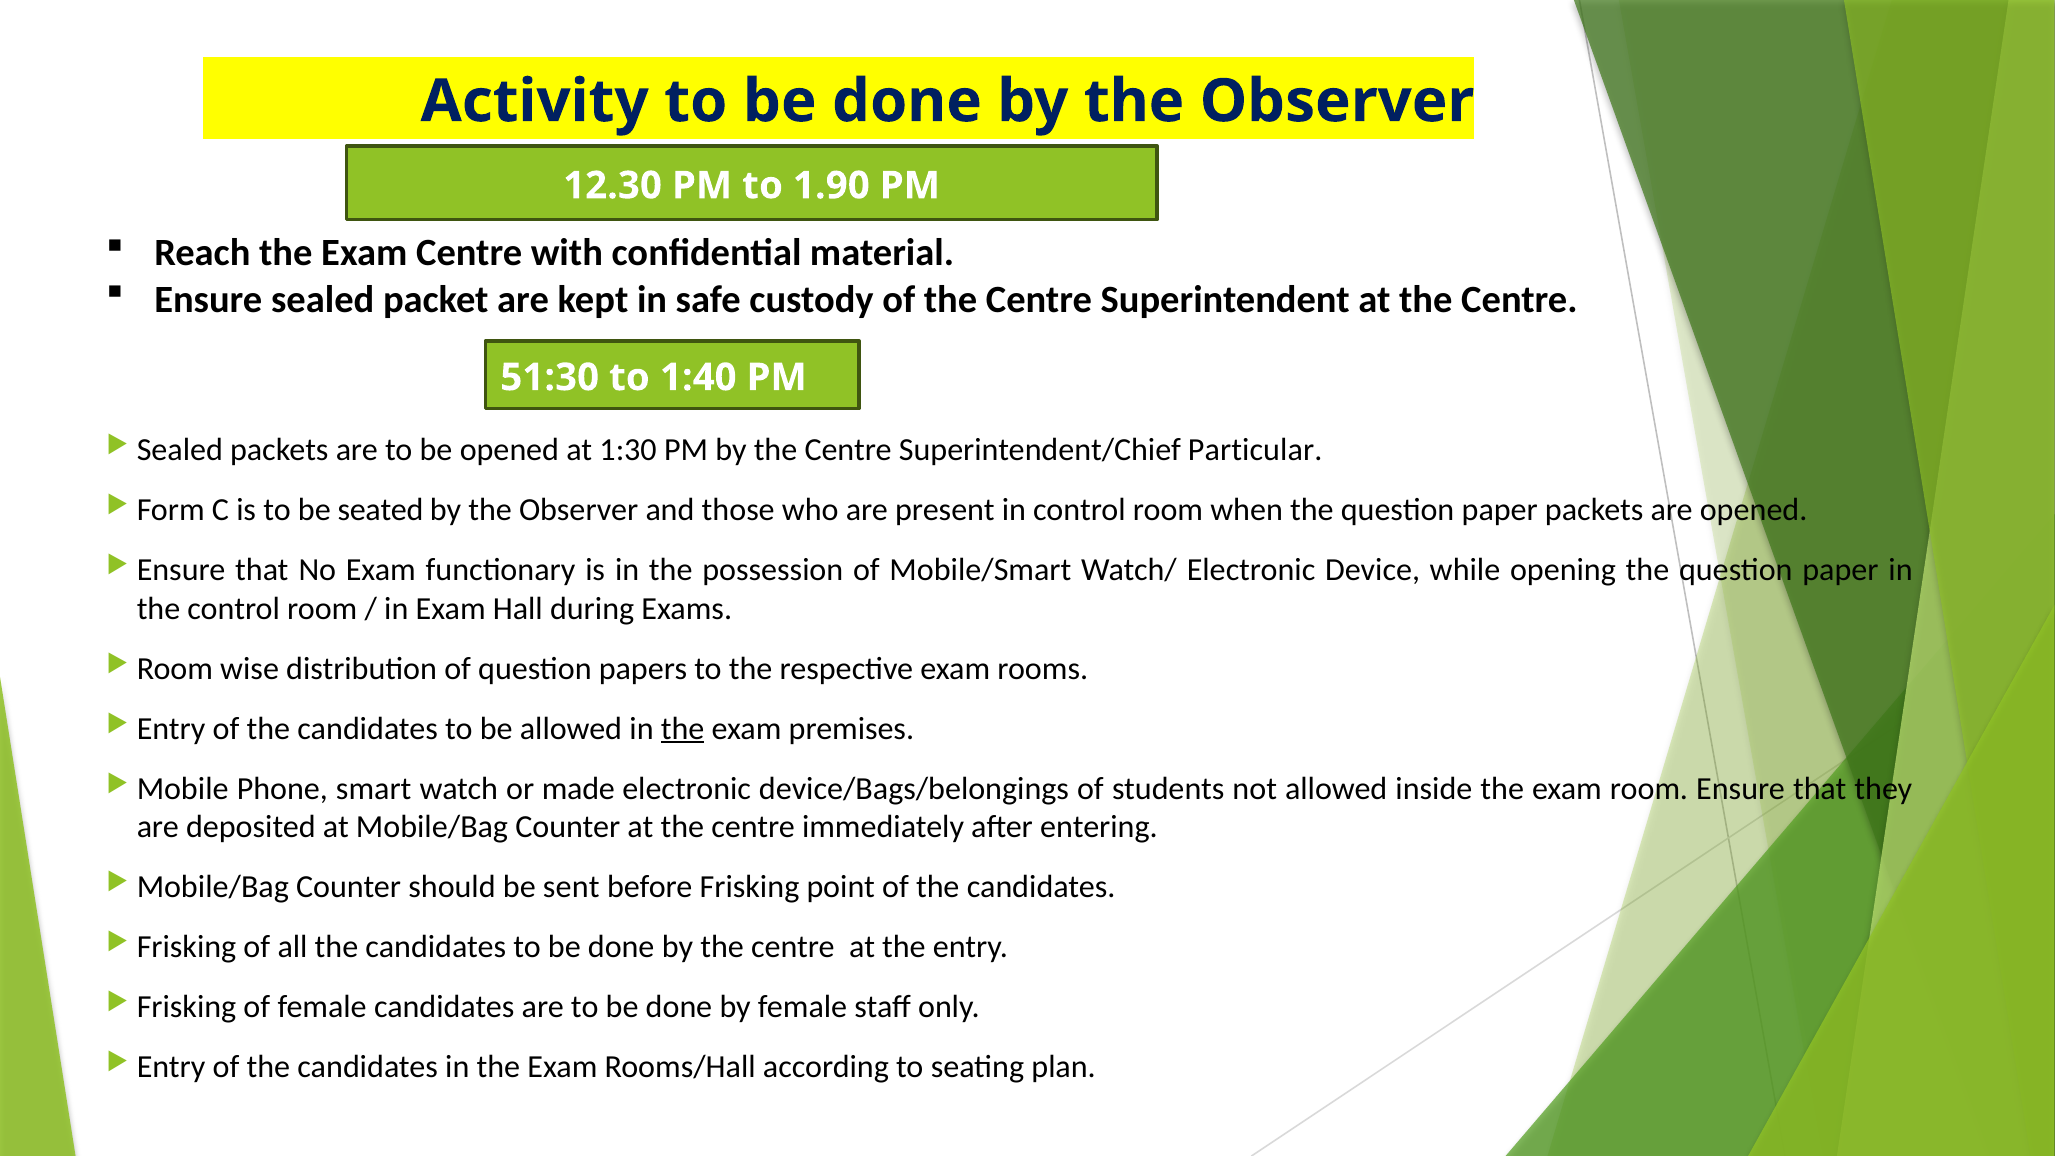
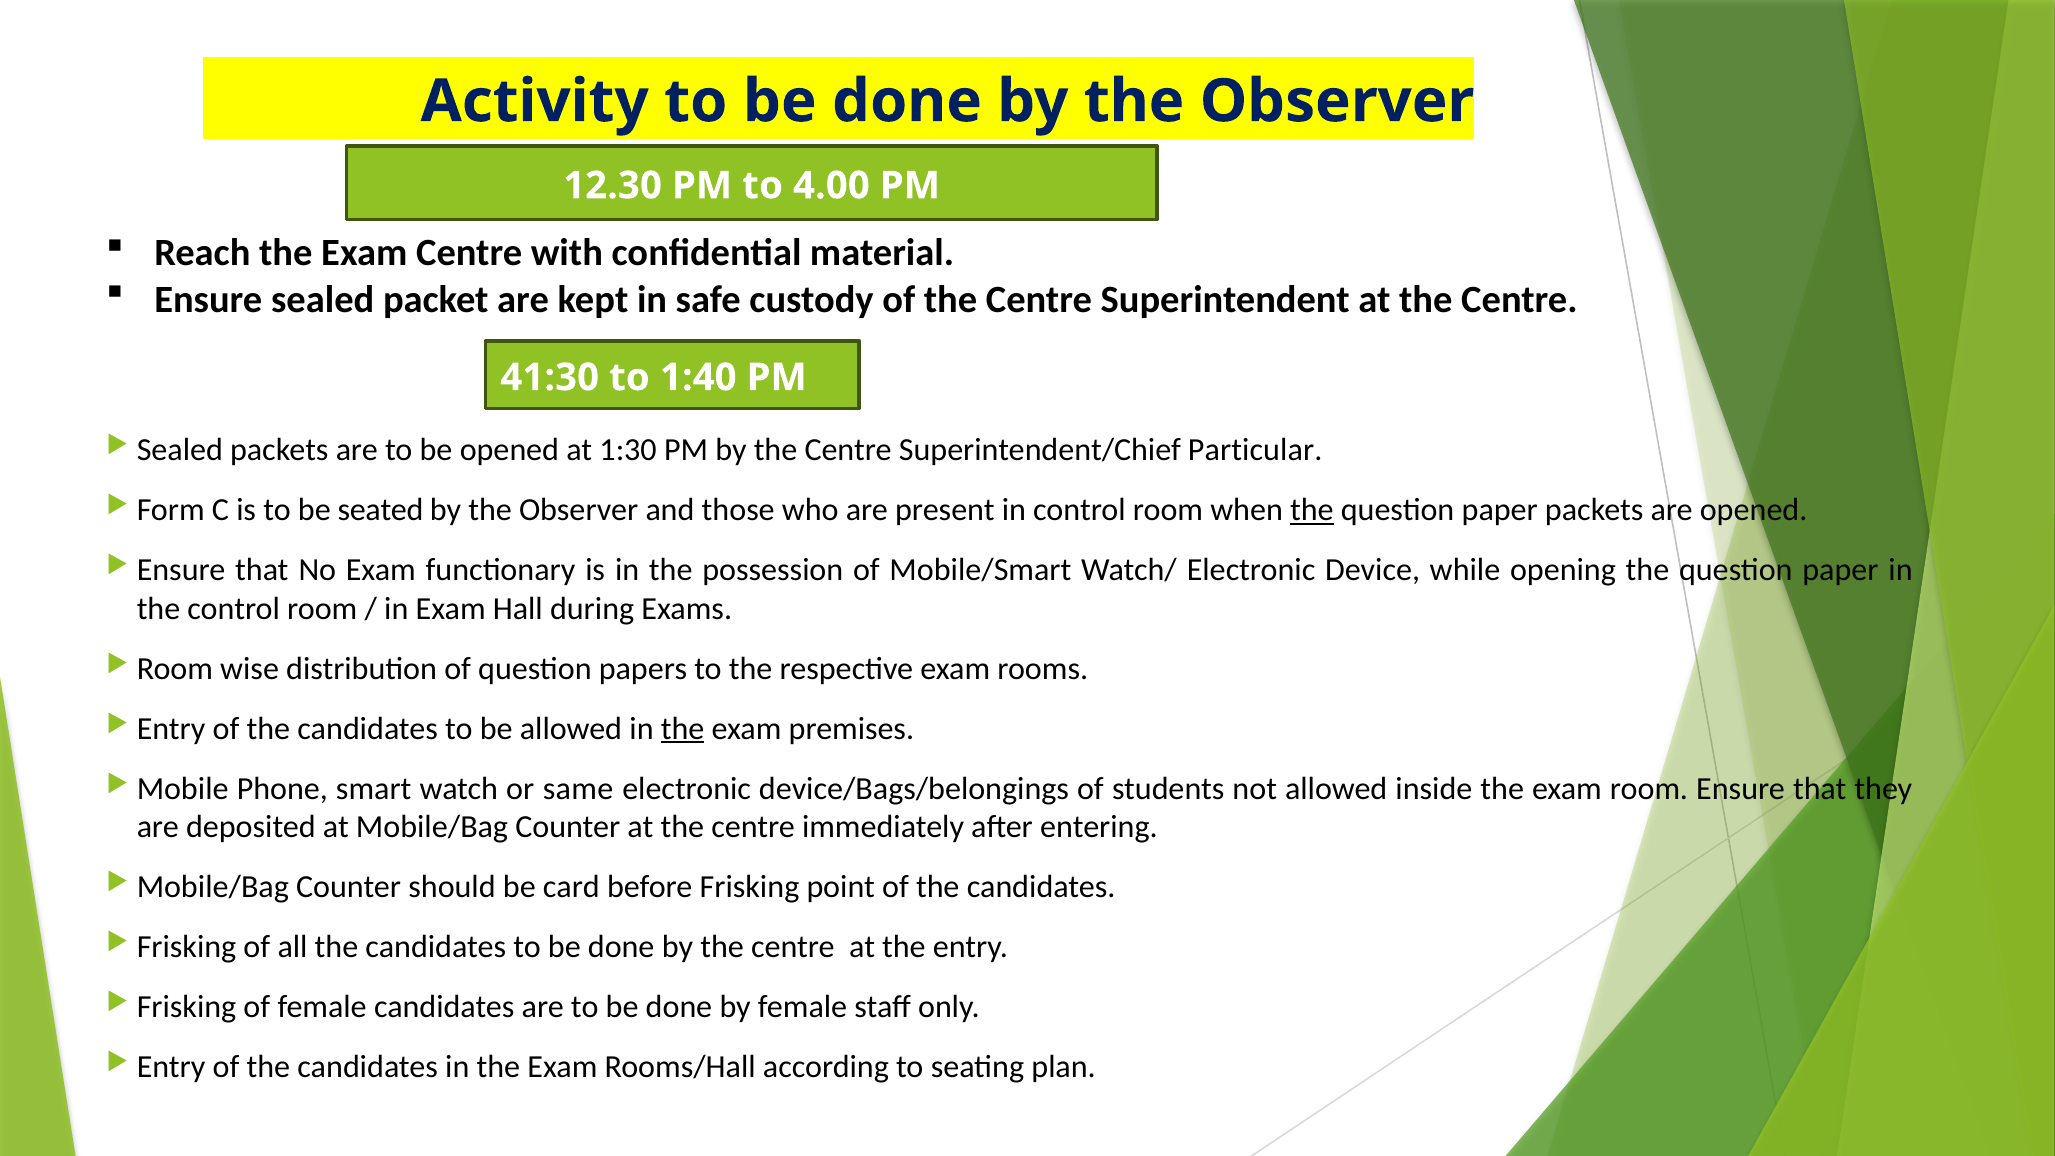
1.90: 1.90 -> 4.00
51:30: 51:30 -> 41:30
the at (1312, 510) underline: none -> present
made: made -> same
sent: sent -> card
